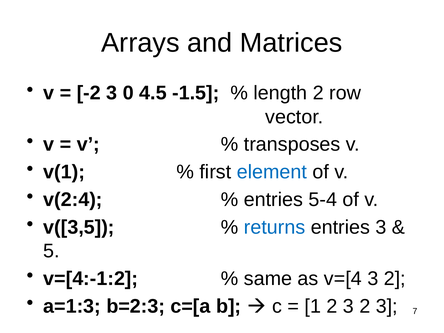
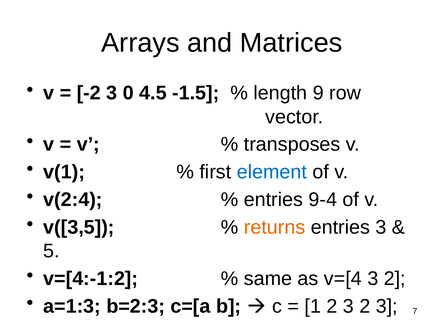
length 2: 2 -> 9
5-4: 5-4 -> 9-4
returns colour: blue -> orange
